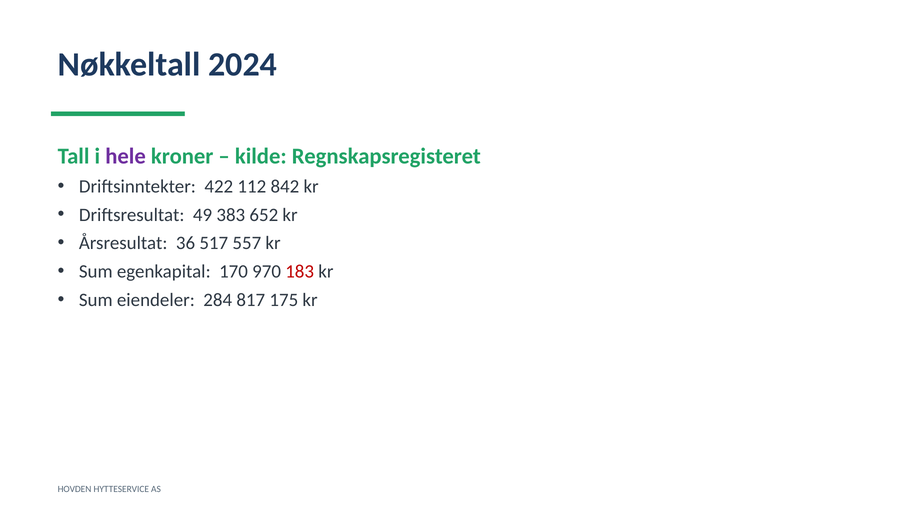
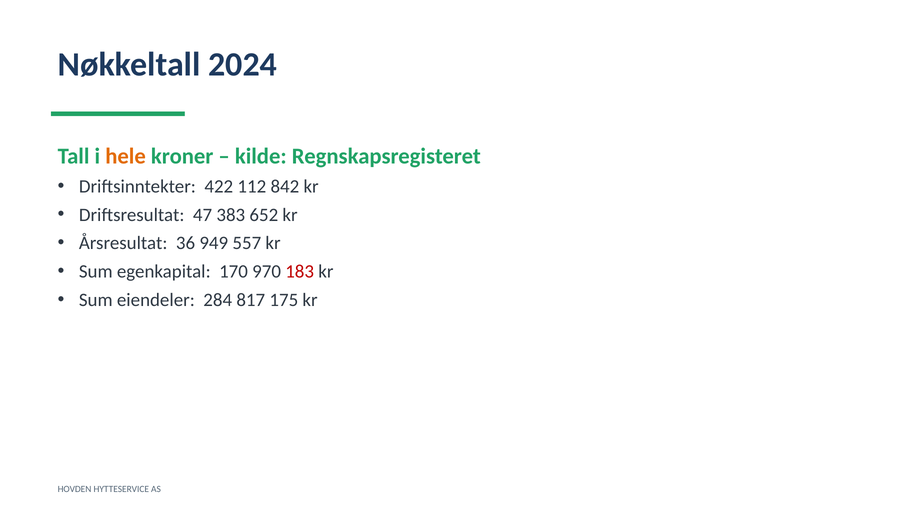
hele colour: purple -> orange
49: 49 -> 47
517: 517 -> 949
